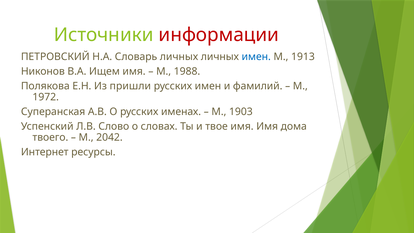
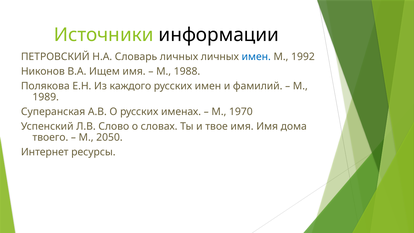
информации colour: red -> black
1913: 1913 -> 1992
пришли: пришли -> каждого
1972: 1972 -> 1989
1903: 1903 -> 1970
2042: 2042 -> 2050
